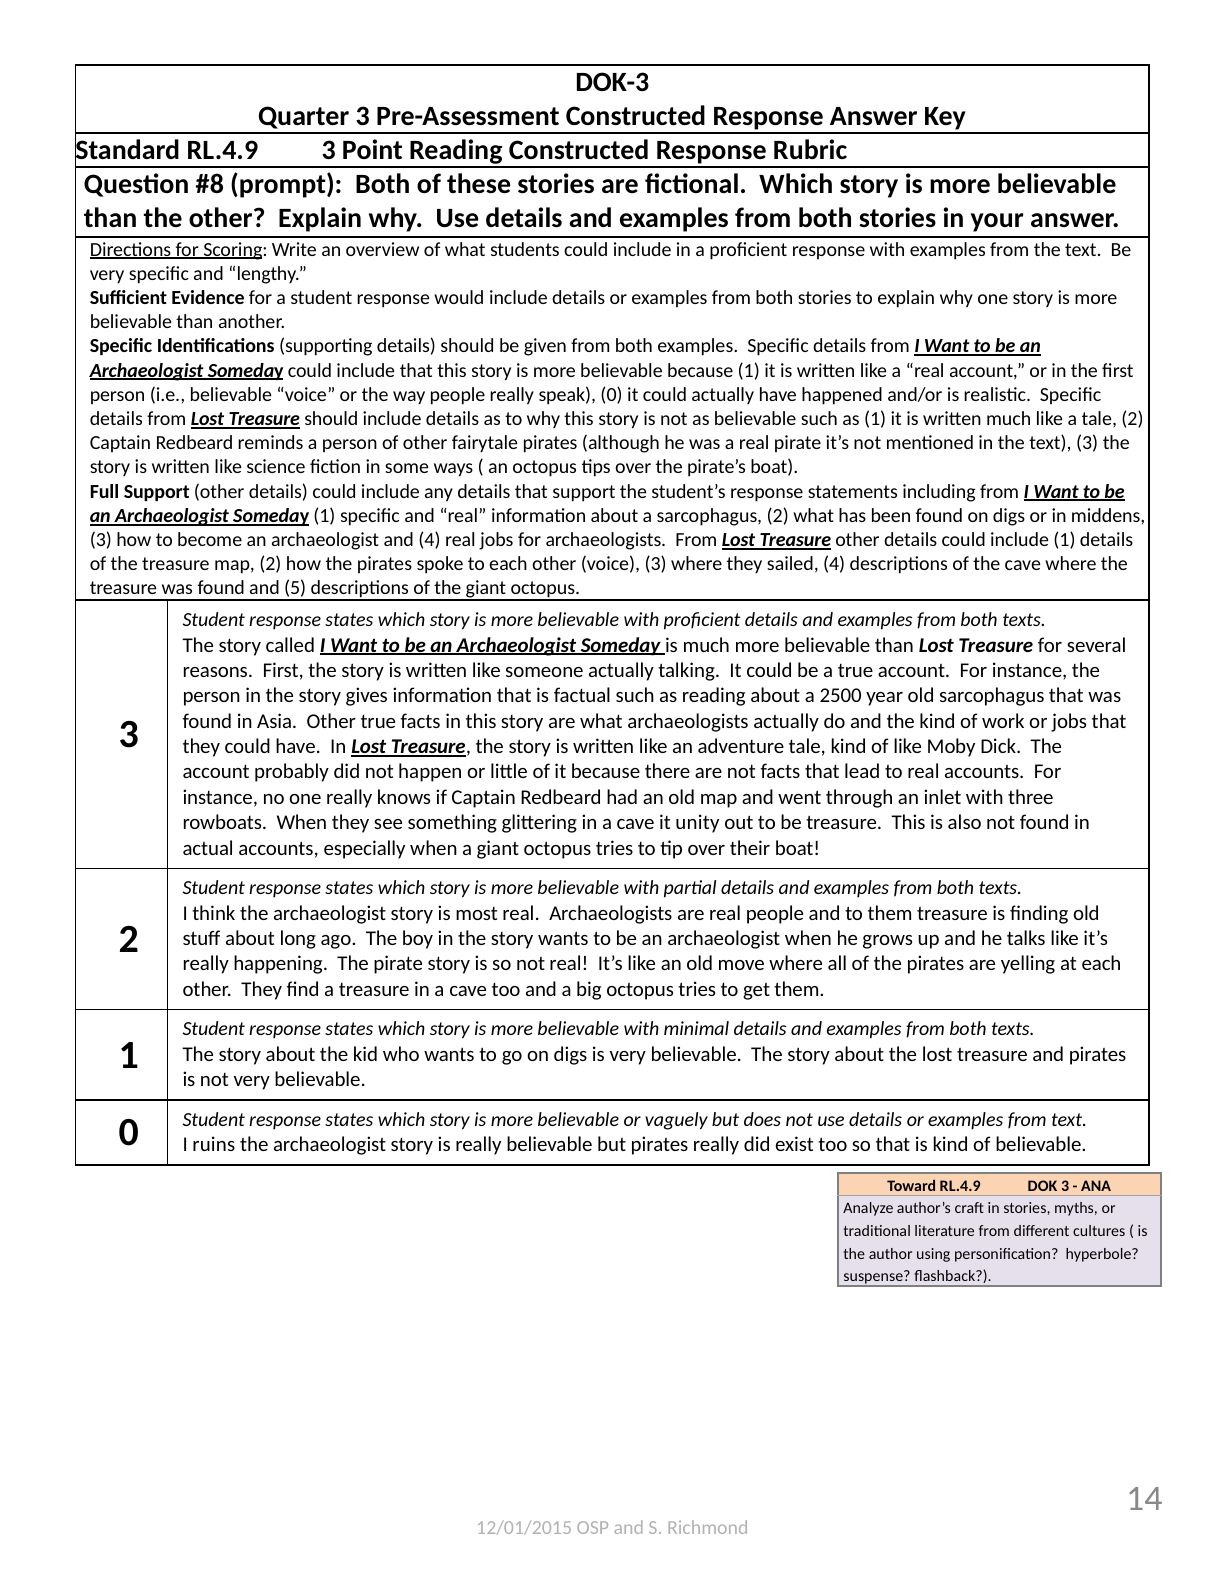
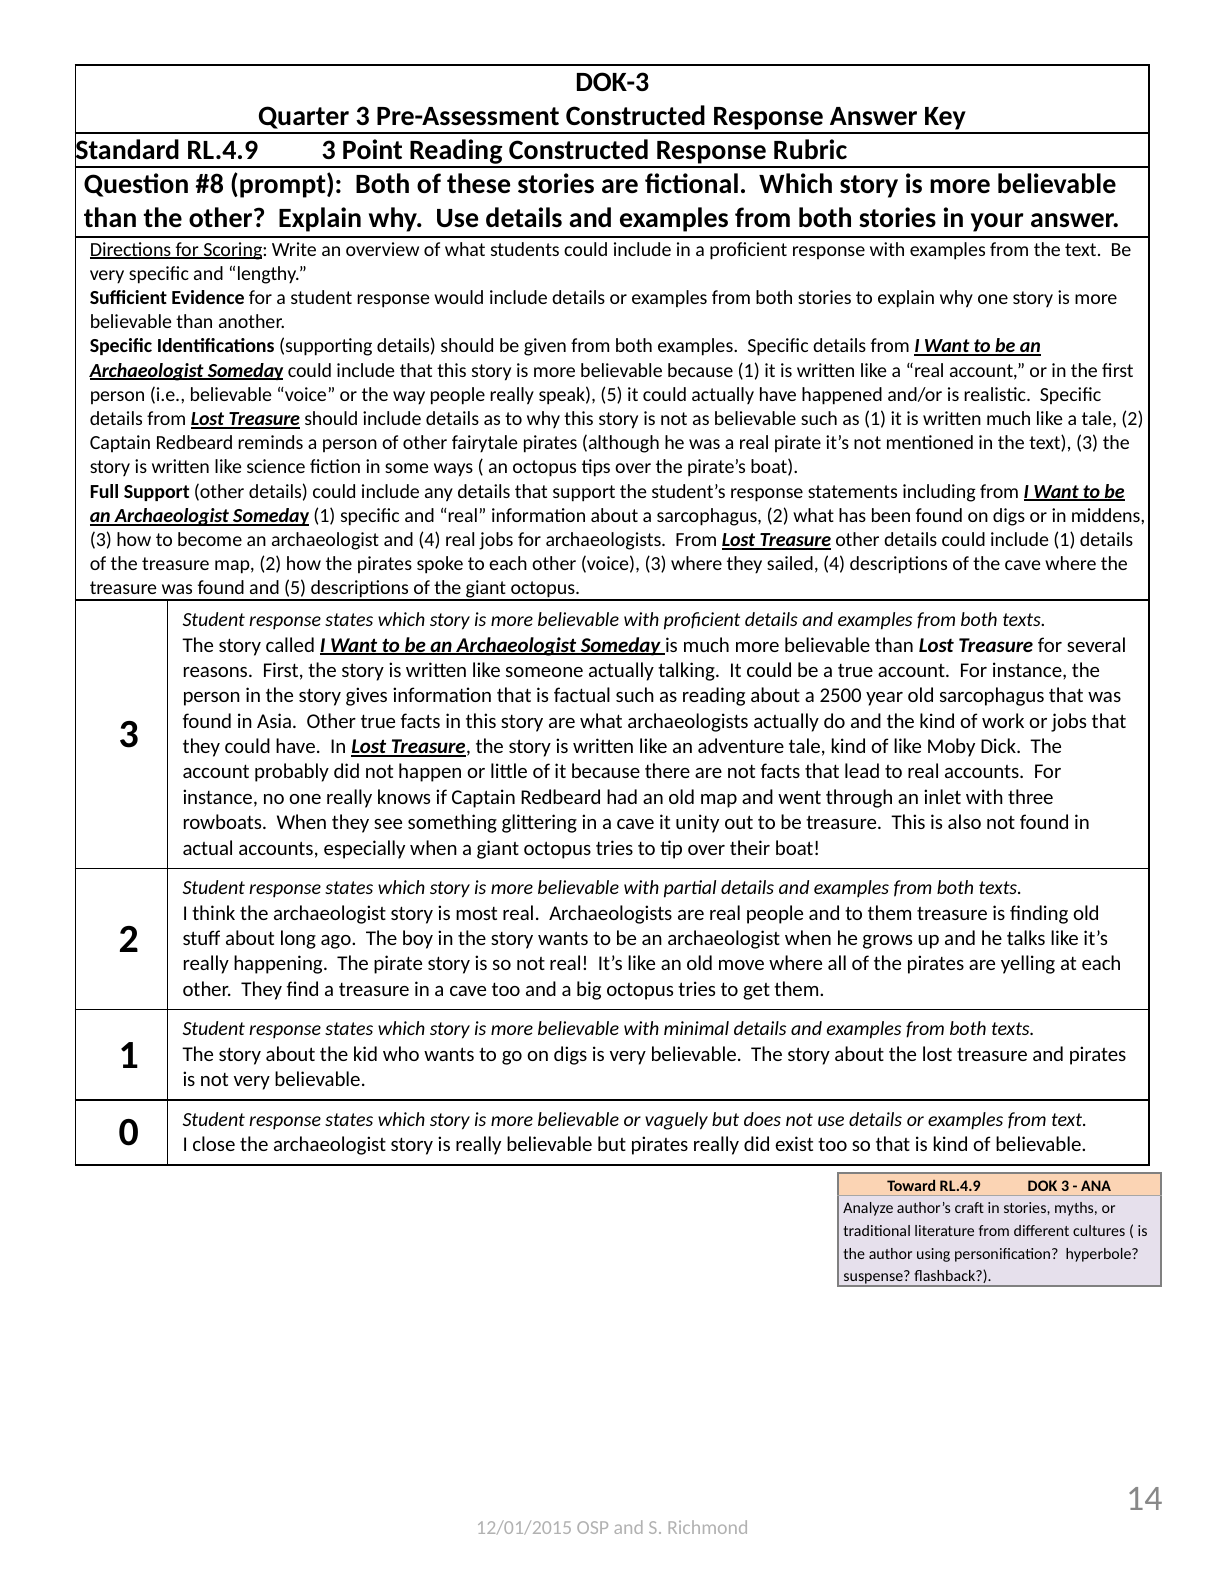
speak 0: 0 -> 5
ruins: ruins -> close
